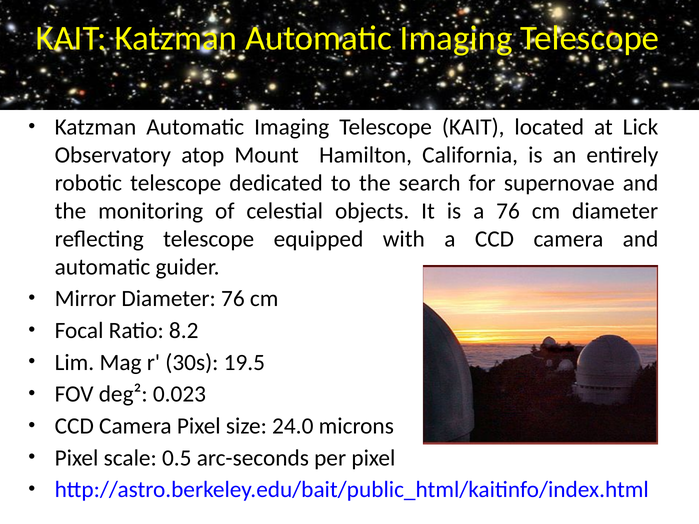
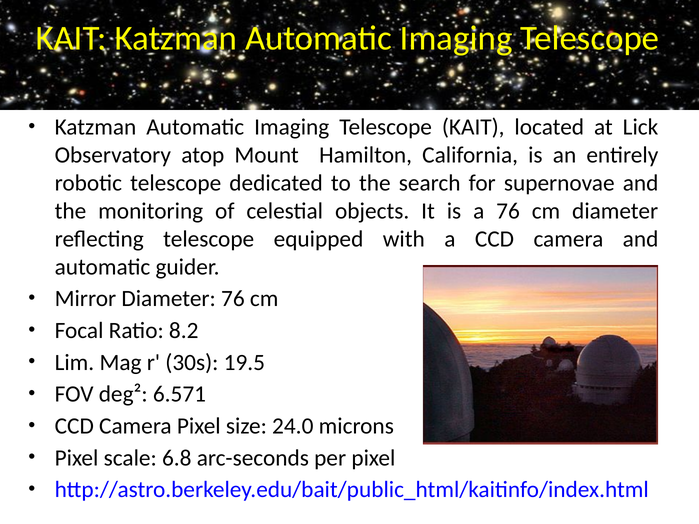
0.023: 0.023 -> 6.571
0.5: 0.5 -> 6.8
